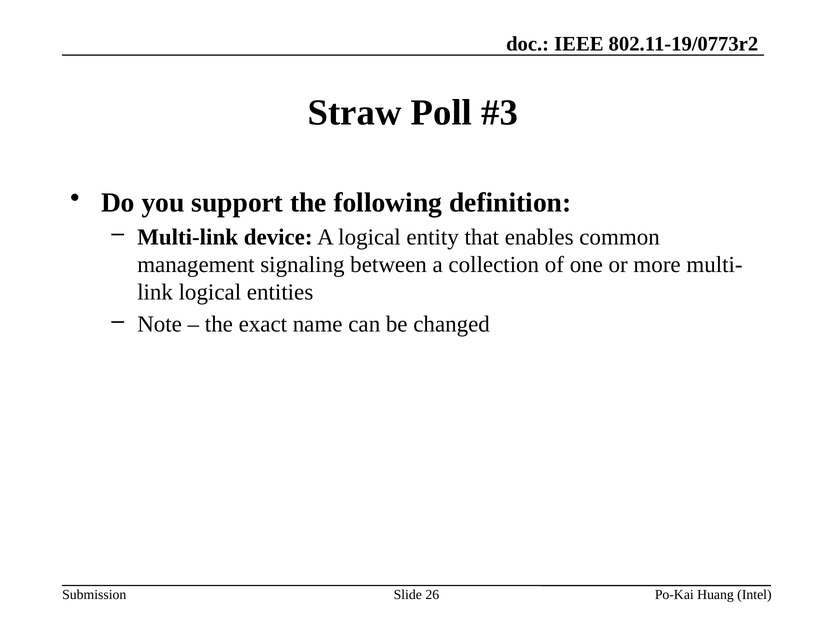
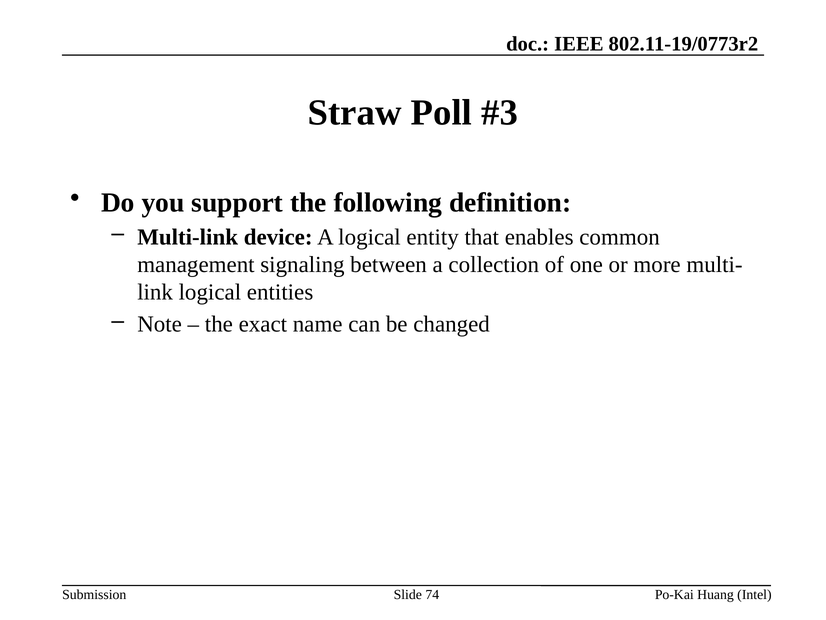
26: 26 -> 74
